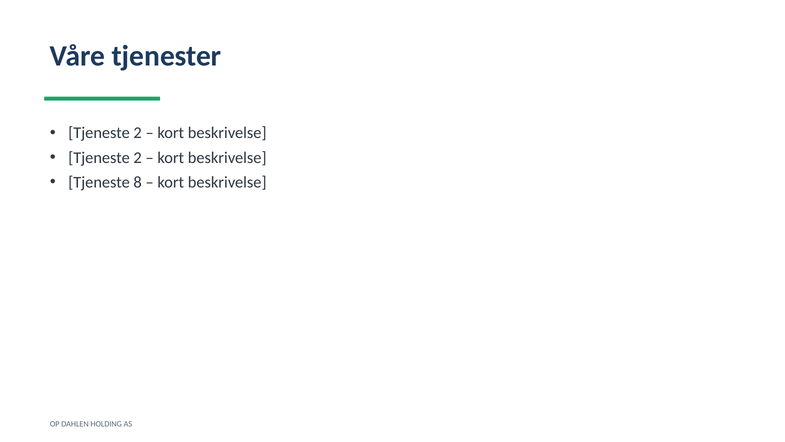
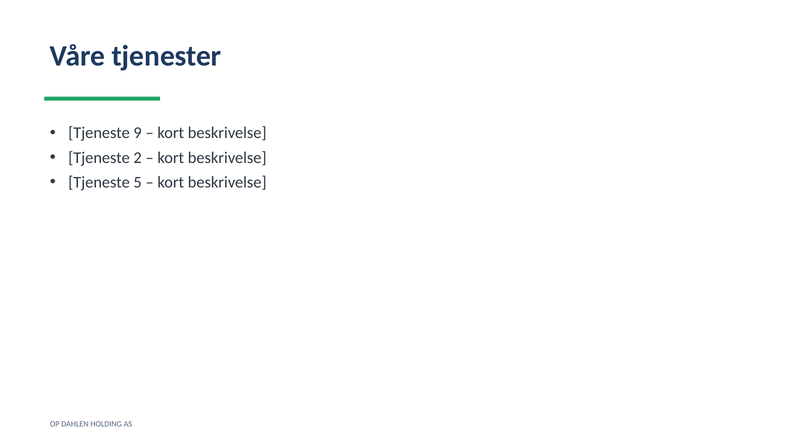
2 at (138, 133): 2 -> 9
8: 8 -> 5
